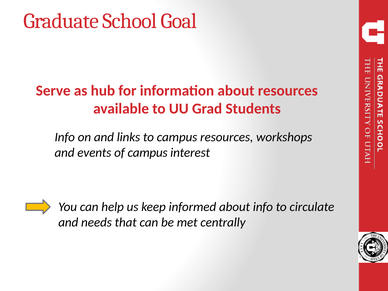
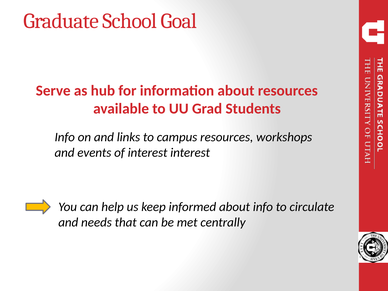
of campus: campus -> interest
